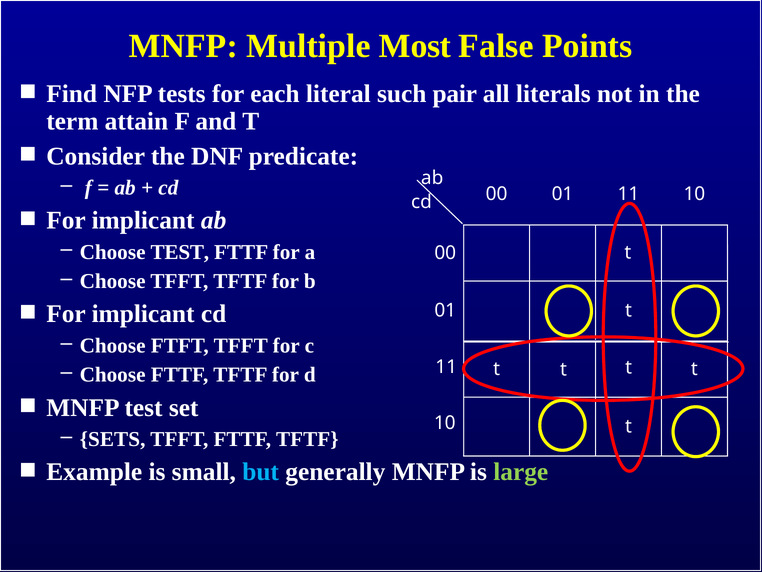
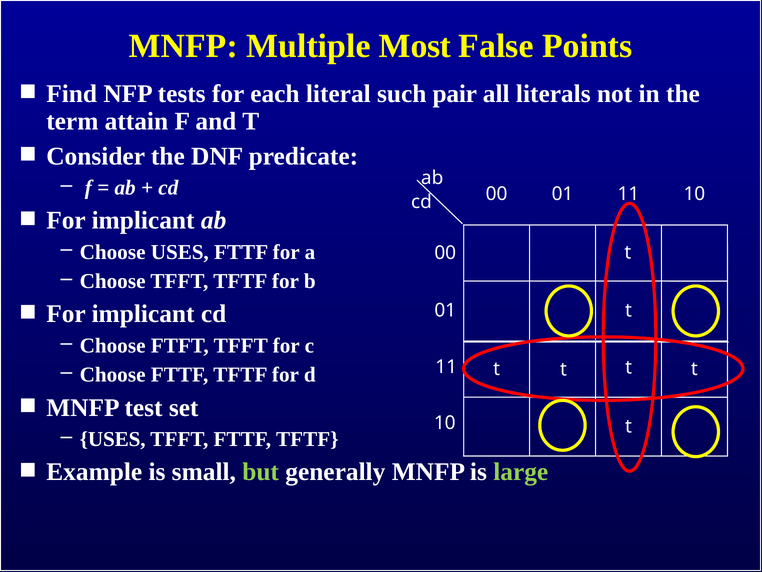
Choose TEST: TEST -> USES
SETS at (113, 439): SETS -> USES
but colour: light blue -> light green
